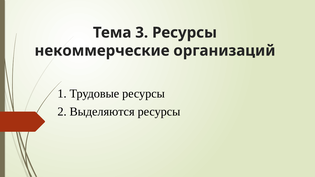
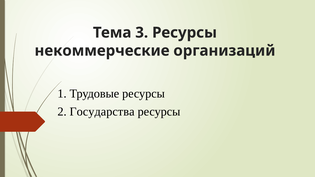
Выделяются: Выделяются -> Государства
